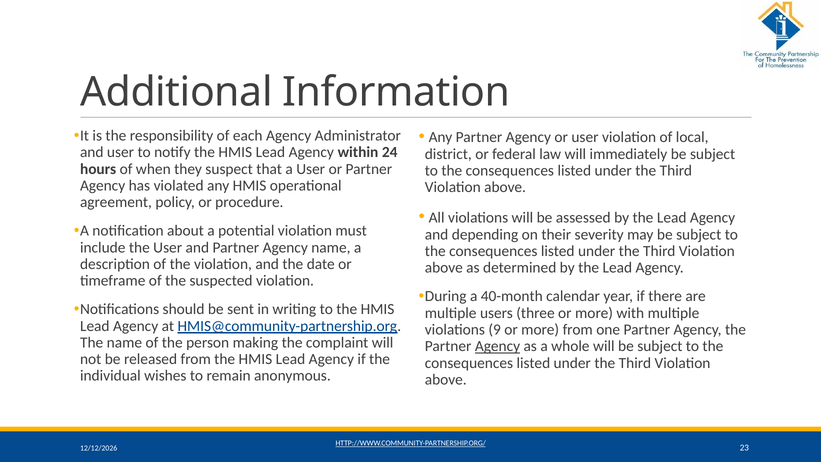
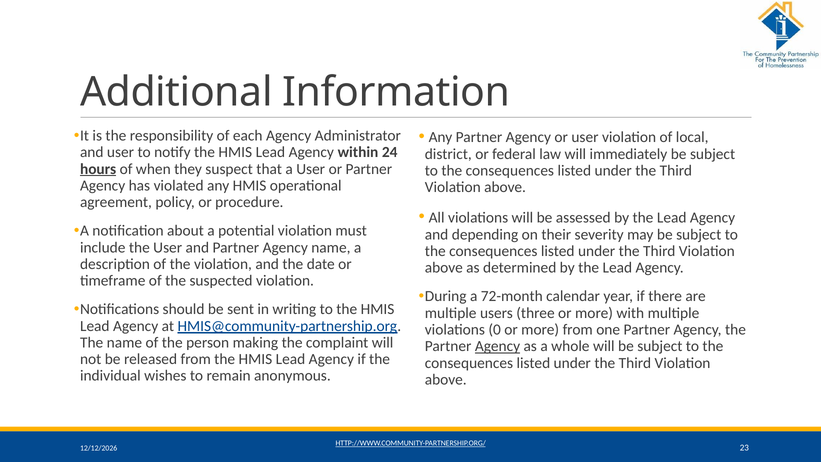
hours underline: none -> present
40-month: 40-month -> 72-month
9: 9 -> 0
